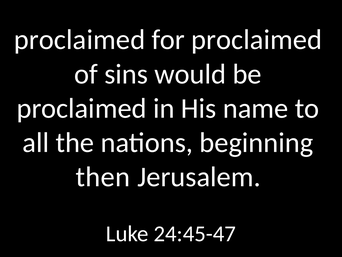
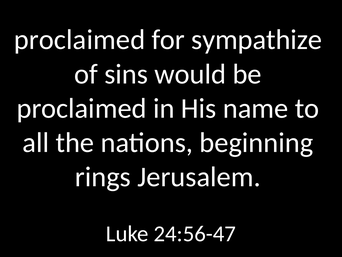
for proclaimed: proclaimed -> sympathize
then: then -> rings
24:45-47: 24:45-47 -> 24:56-47
